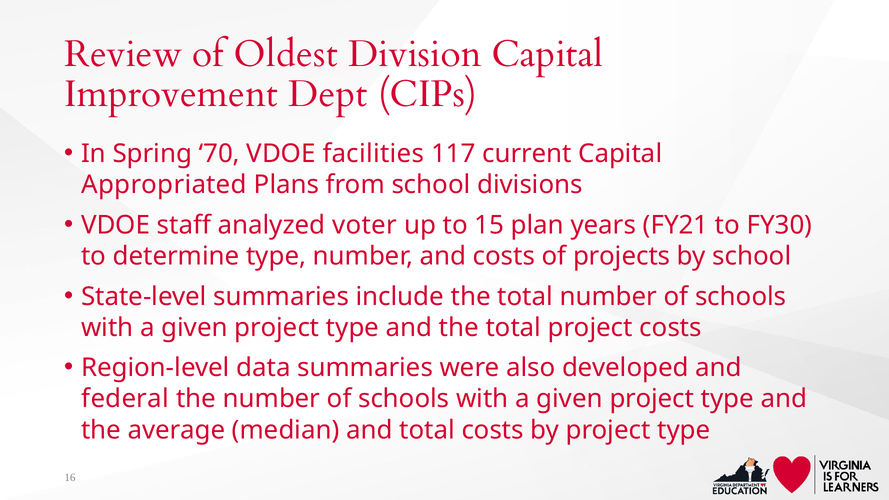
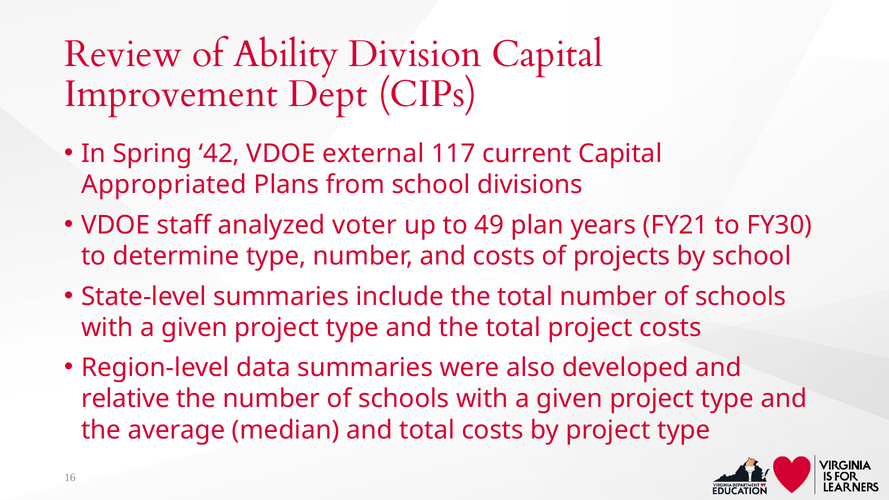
Oldest: Oldest -> Ability
70: 70 -> 42
facilities: facilities -> external
15: 15 -> 49
federal: federal -> relative
